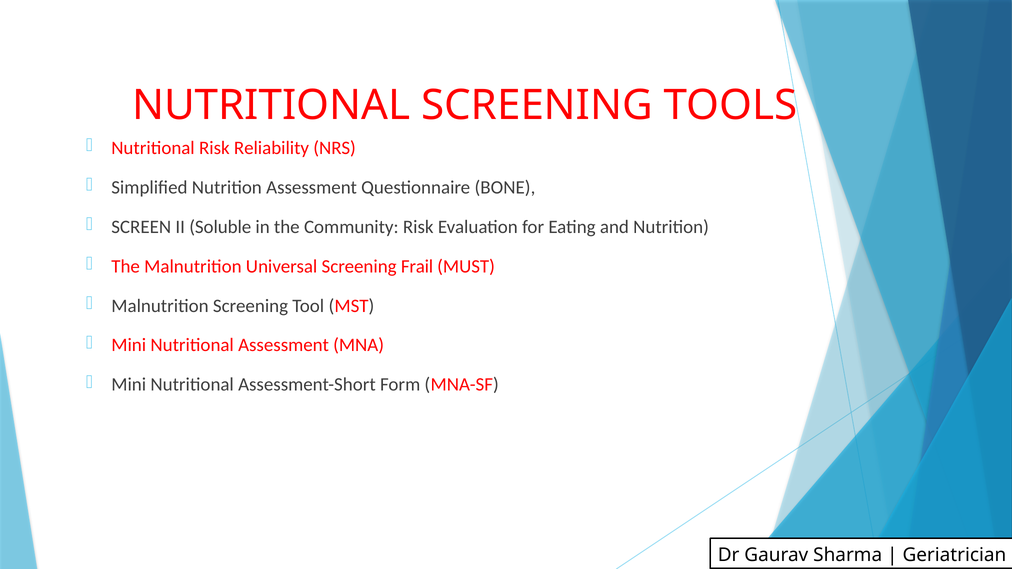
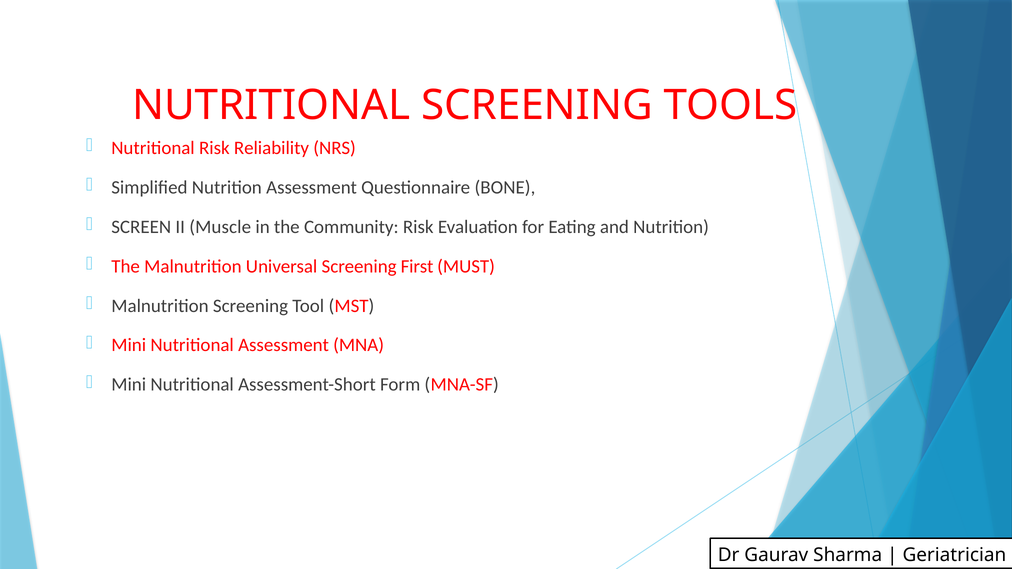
Soluble: Soluble -> Muscle
Frail: Frail -> First
